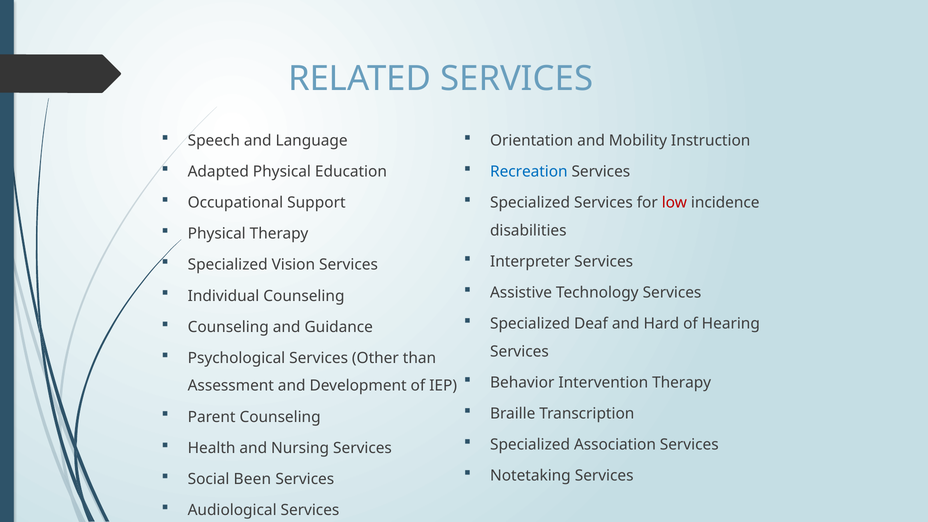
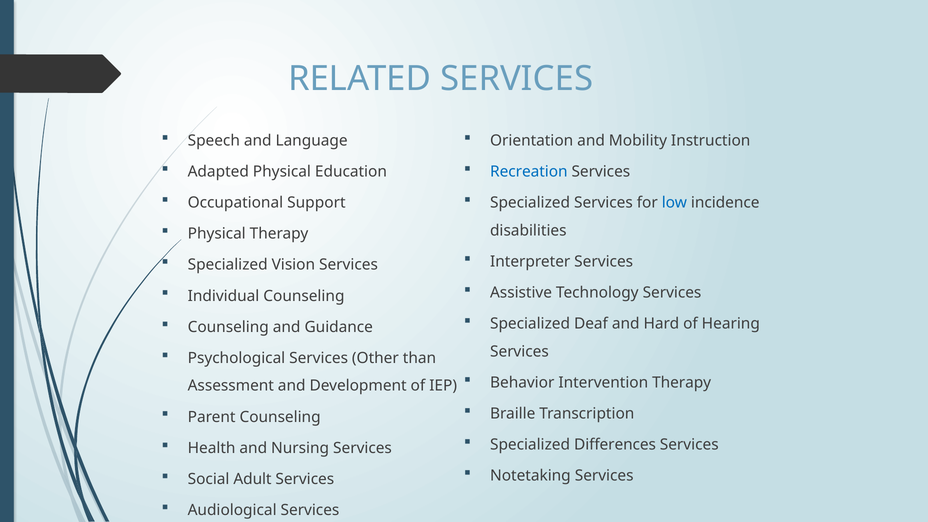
low colour: red -> blue
Association: Association -> Differences
Been: Been -> Adult
